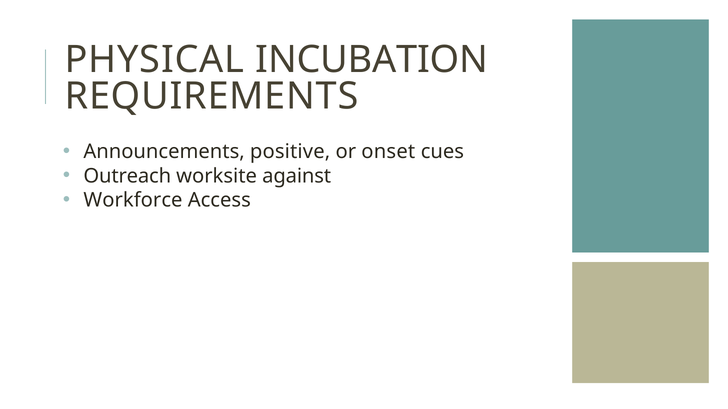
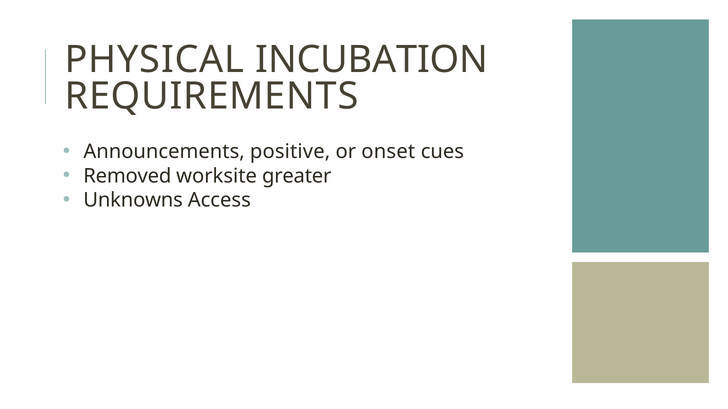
Outreach: Outreach -> Removed
against: against -> greater
Workforce: Workforce -> Unknowns
